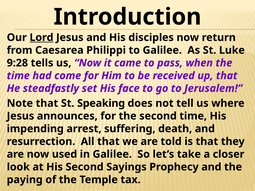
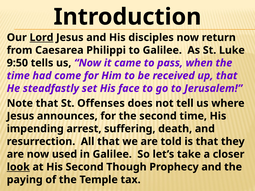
9:28: 9:28 -> 9:50
Speaking: Speaking -> Offenses
look underline: none -> present
Sayings: Sayings -> Though
